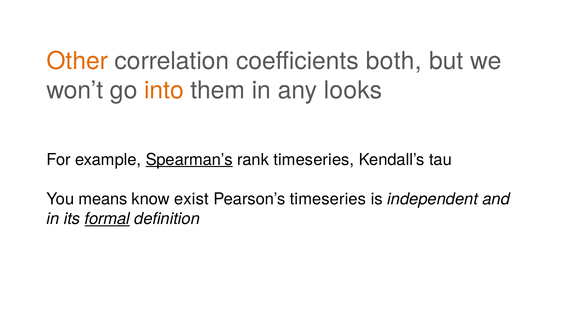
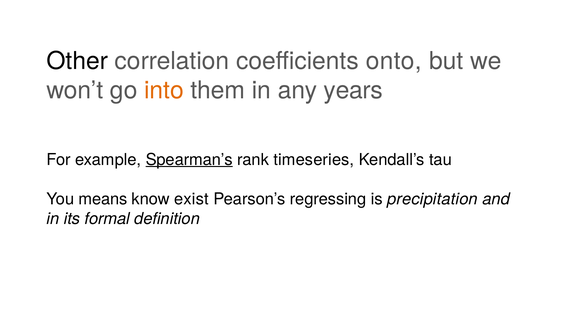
Other colour: orange -> black
both: both -> onto
looks: looks -> years
Pearson’s timeseries: timeseries -> regressing
independent: independent -> precipitation
formal underline: present -> none
